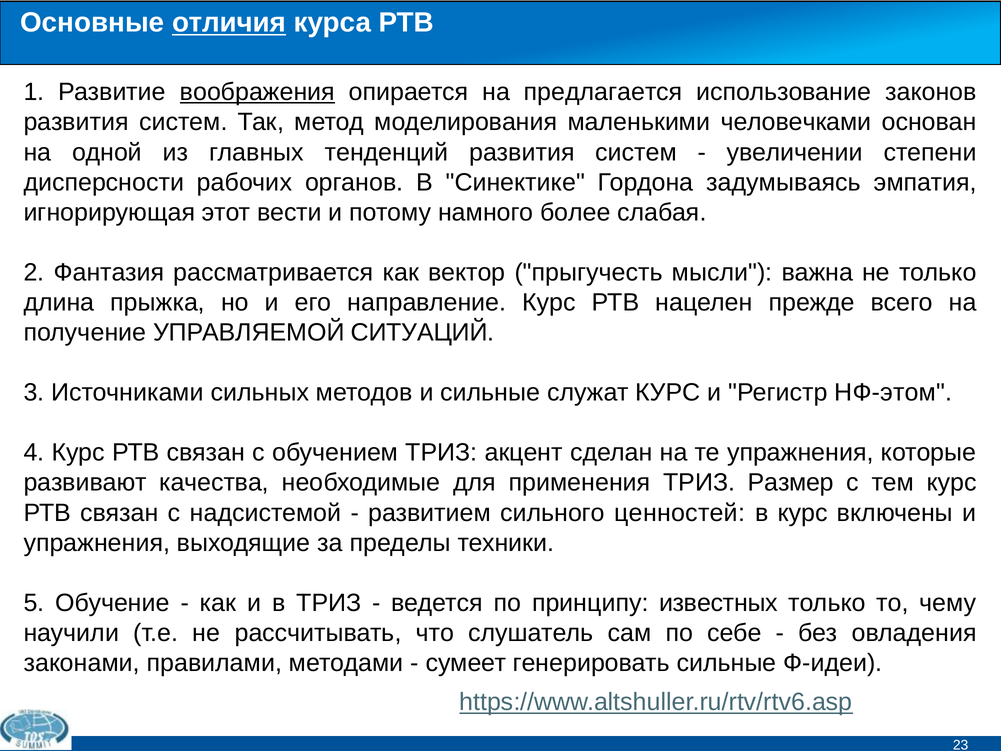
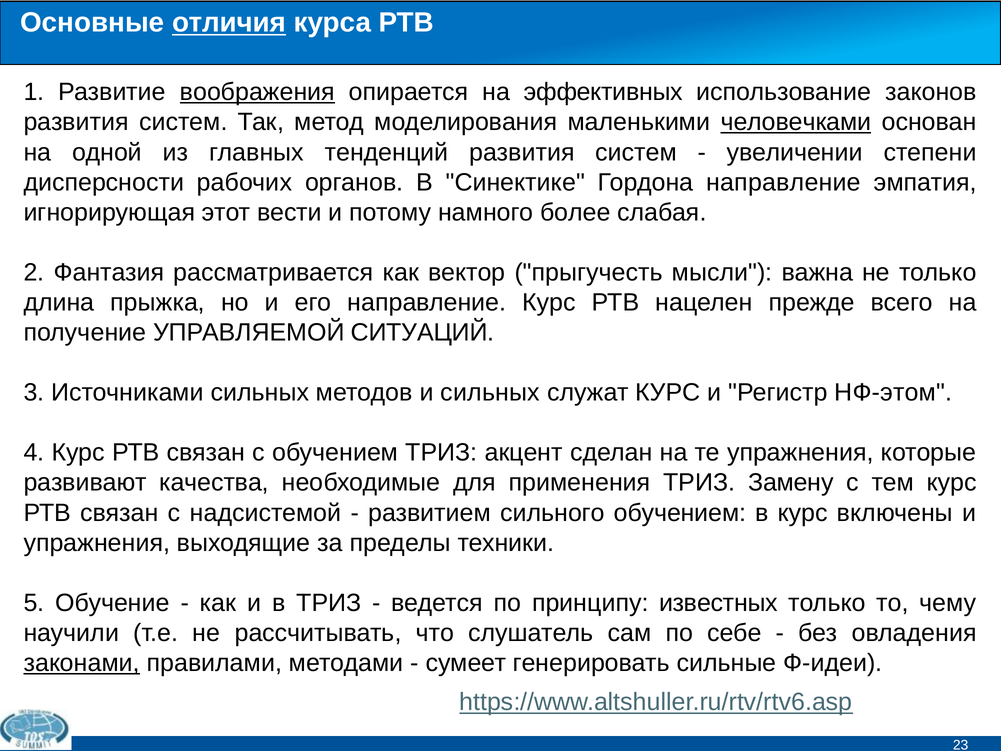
предлагается: предлагается -> эффективных
человечками underline: none -> present
Гордона задумываясь: задумываясь -> направление
и сильные: сильные -> сильных
Размер: Размер -> Замену
сильного ценностей: ценностей -> обучением
законами underline: none -> present
